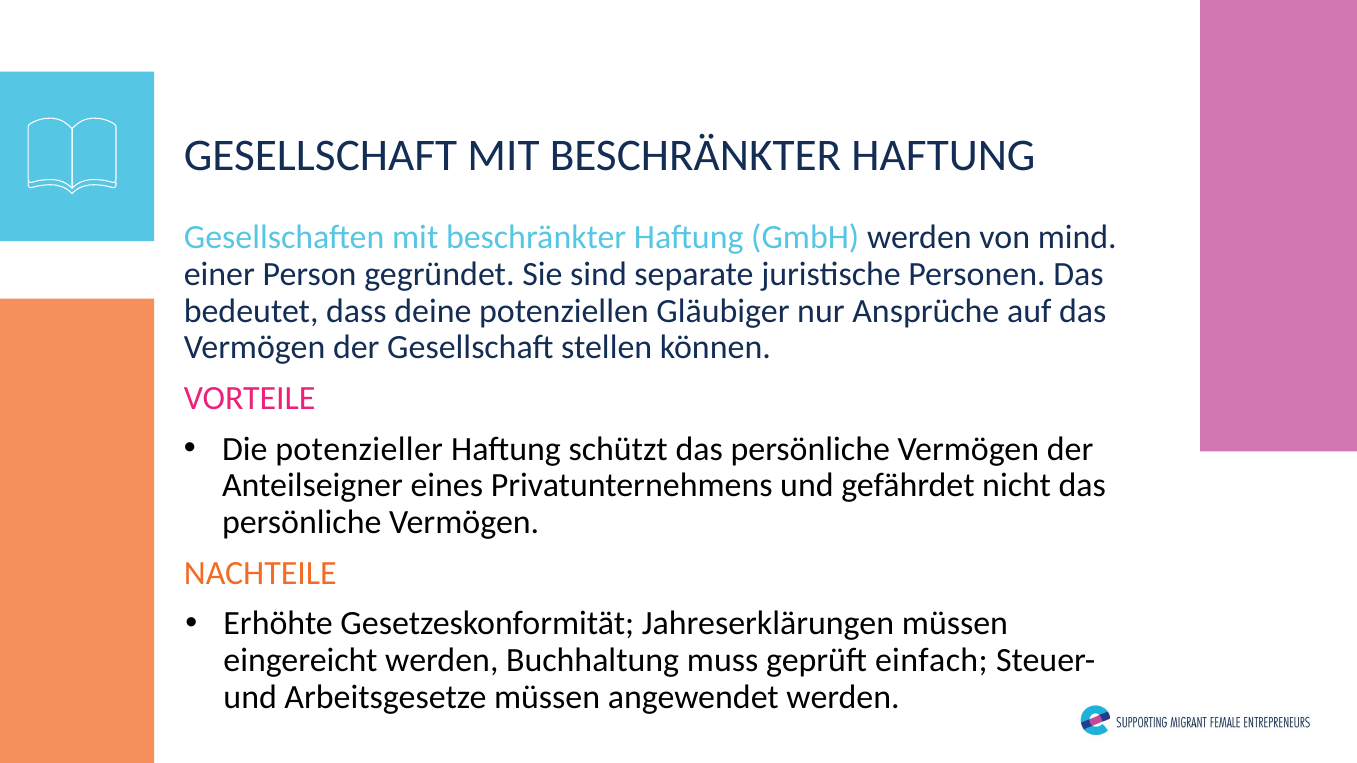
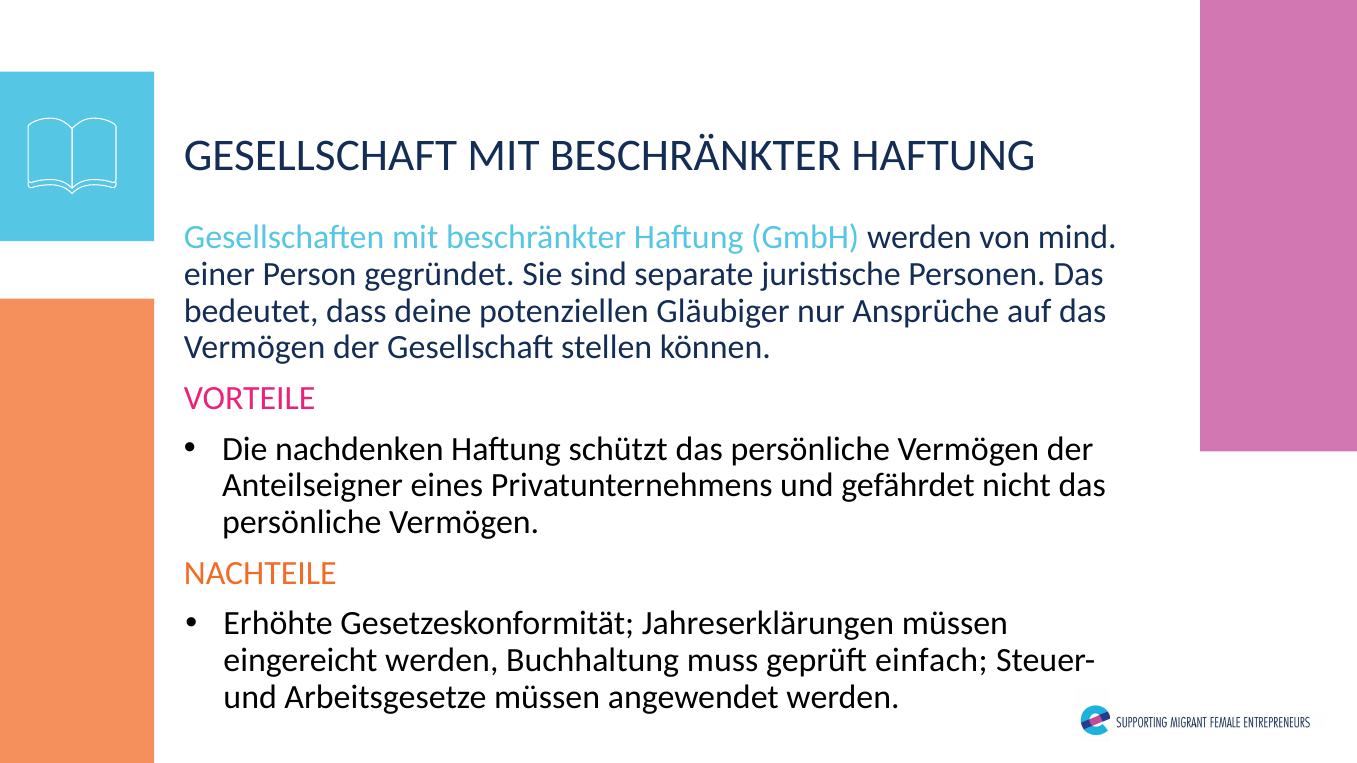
potenzieller: potenzieller -> nachdenken
